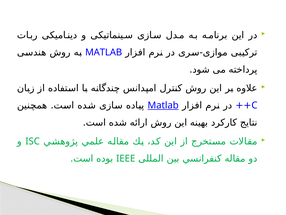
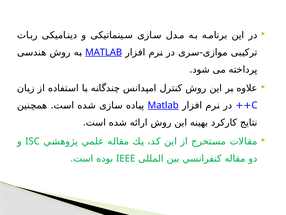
MATLAB at (104, 52) underline: none -> present
